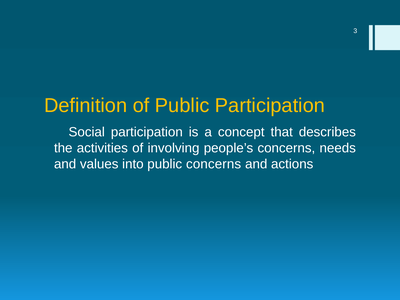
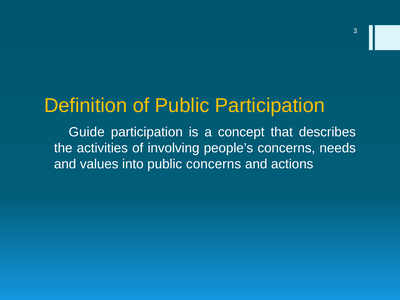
Social: Social -> Guide
